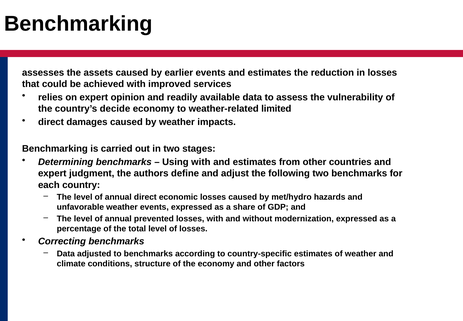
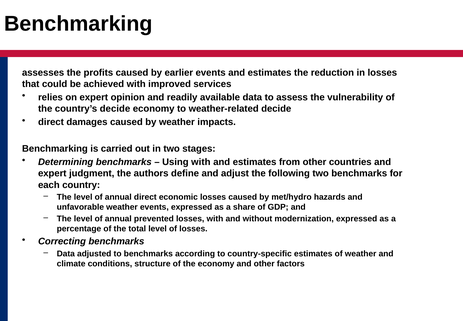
assets: assets -> profits
weather-related limited: limited -> decide
